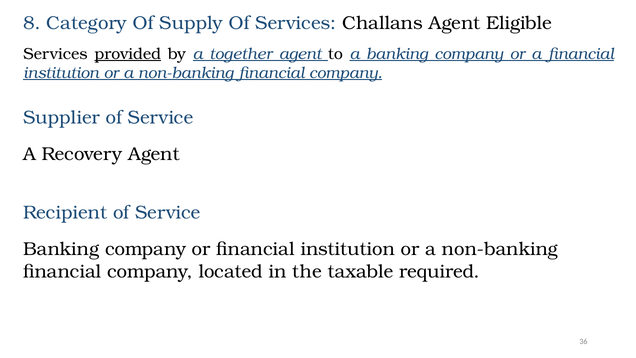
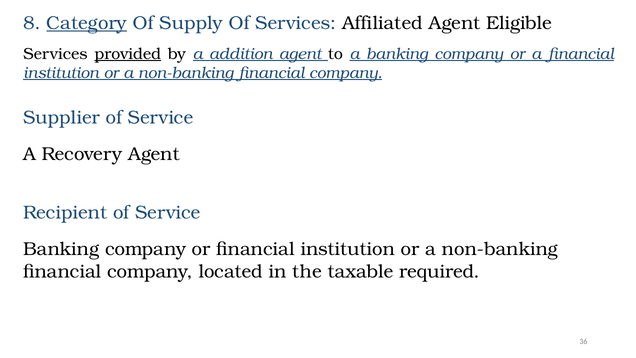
Category underline: none -> present
Challans: Challans -> Affiliated
together: together -> addition
